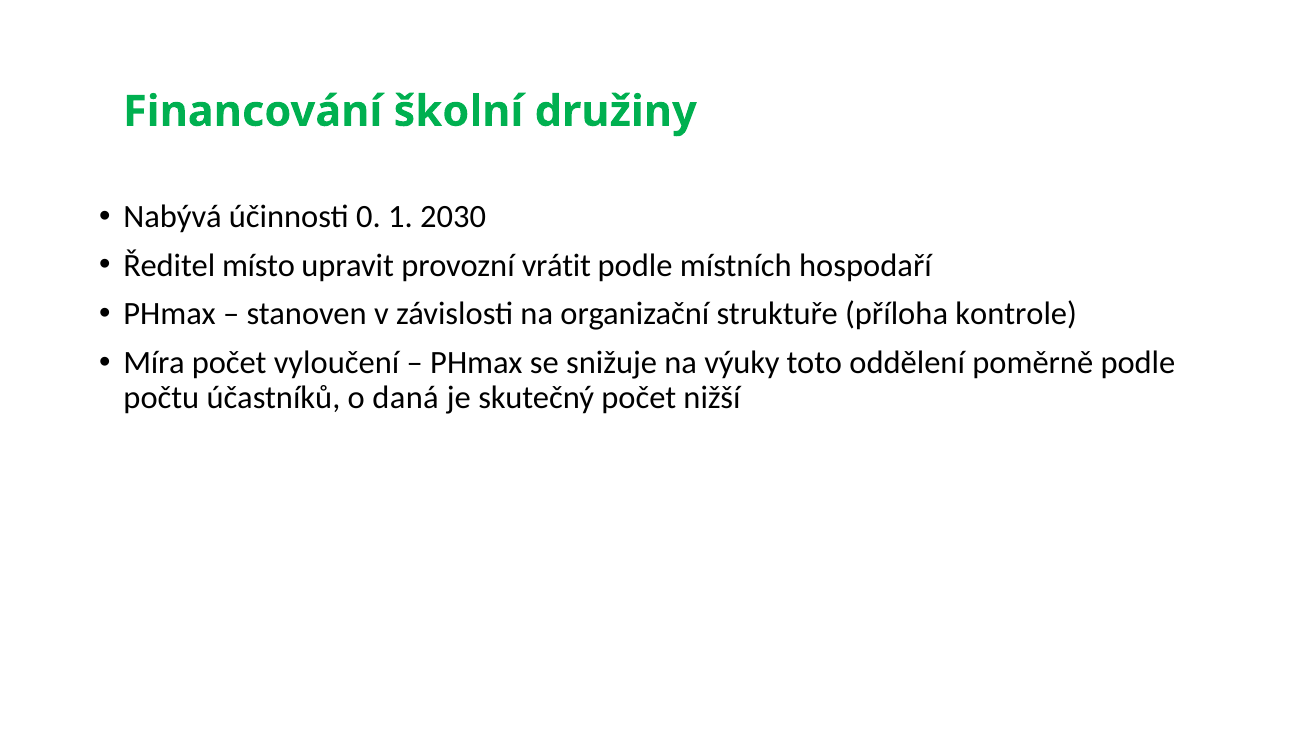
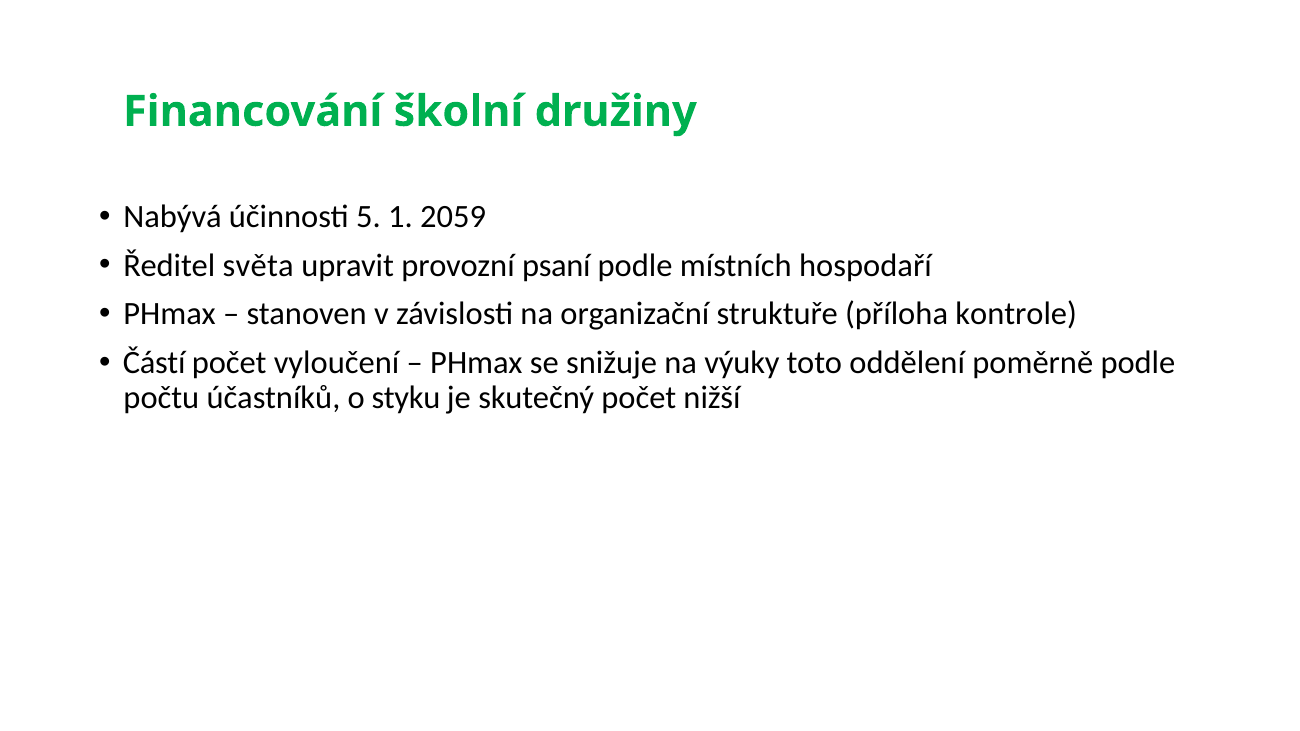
0: 0 -> 5
2030: 2030 -> 2059
místo: místo -> světa
vrátit: vrátit -> psaní
Míra: Míra -> Částí
daná: daná -> styku
